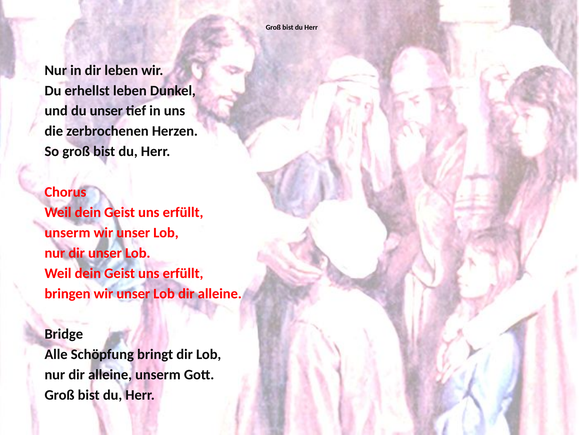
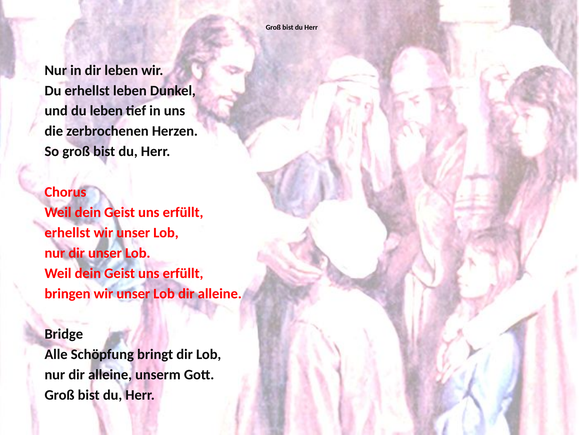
du unser: unser -> leben
unserm at (67, 232): unserm -> erhellst
